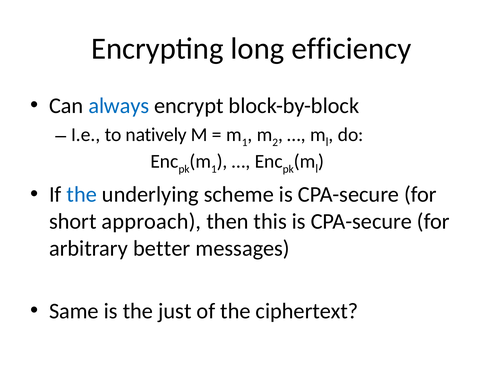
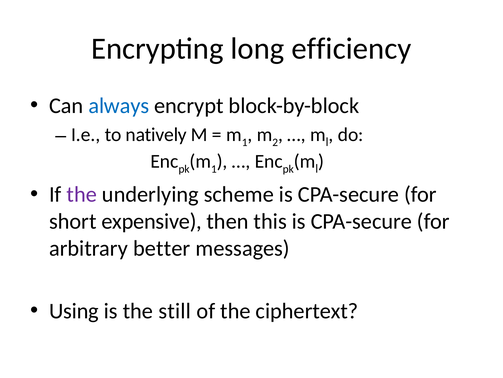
the at (82, 194) colour: blue -> purple
approach: approach -> expensive
Same: Same -> Using
just: just -> still
